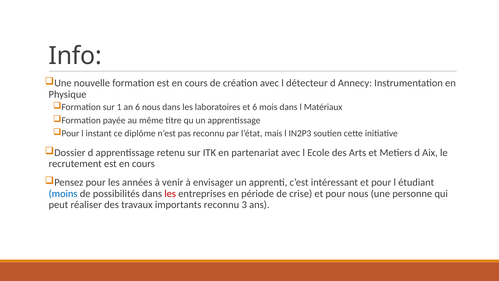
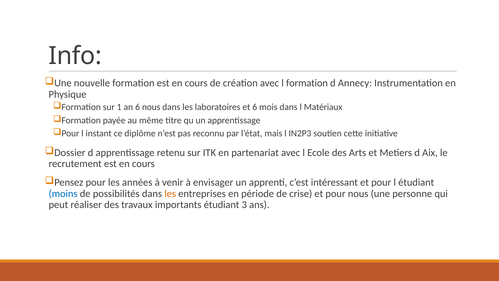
l détecteur: détecteur -> formation
les at (170, 193) colour: red -> orange
importants reconnu: reconnu -> étudiant
